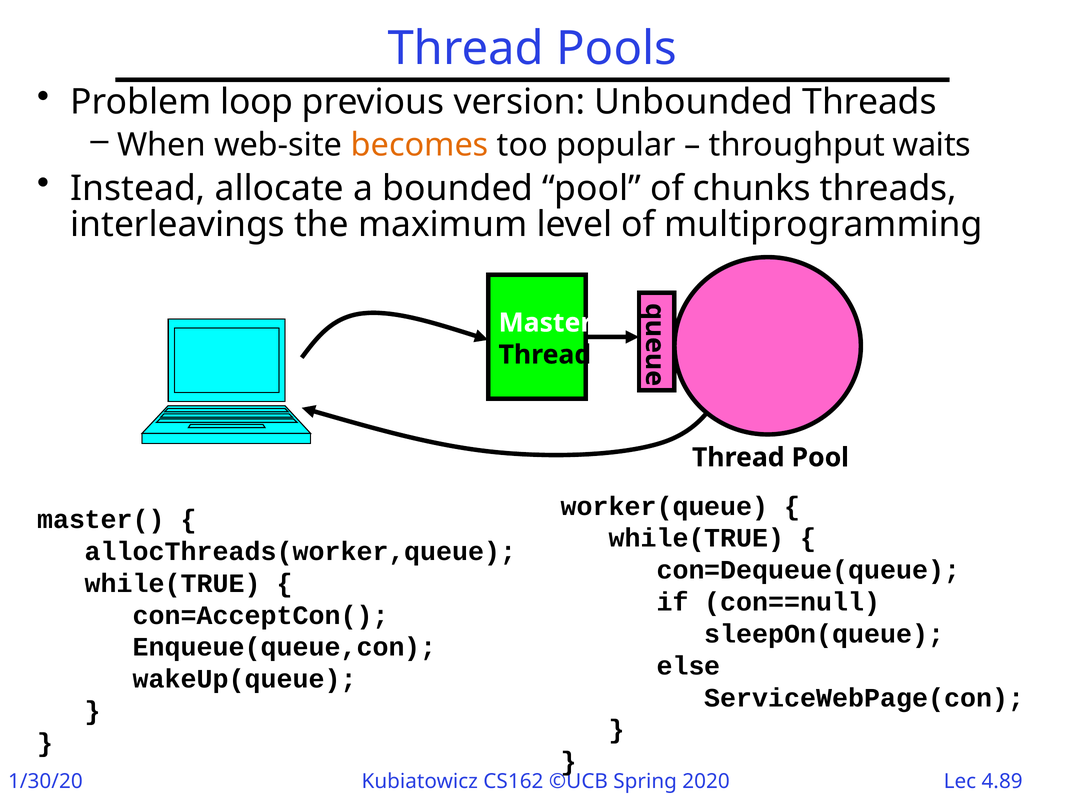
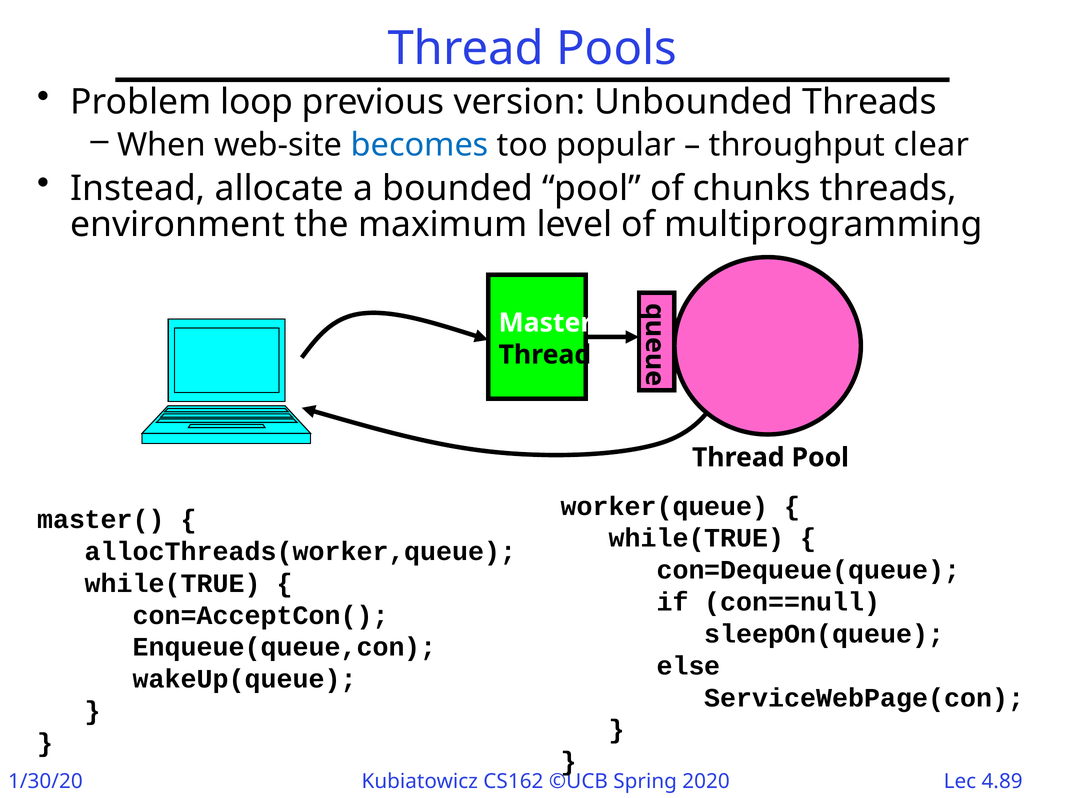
becomes colour: orange -> blue
waits: waits -> clear
interleavings: interleavings -> environment
